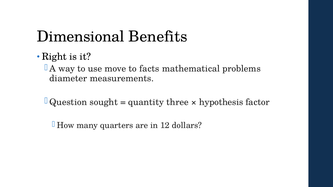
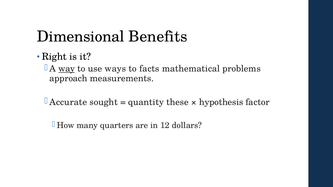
way underline: none -> present
move: move -> ways
diameter: diameter -> approach
Question: Question -> Accurate
three: three -> these
